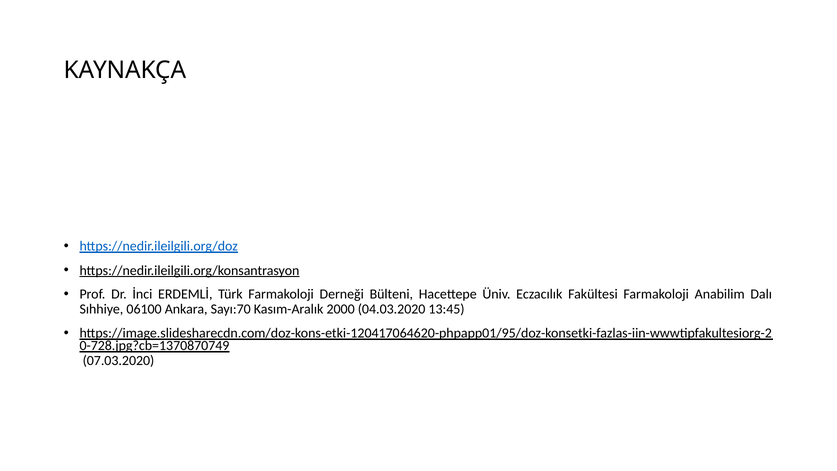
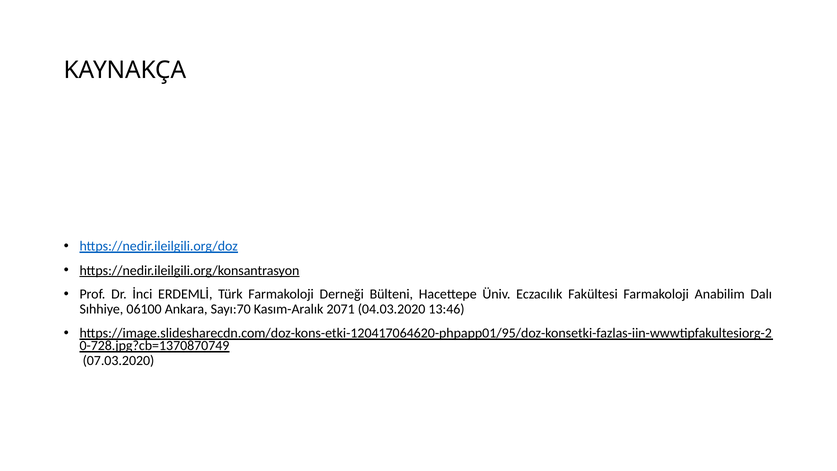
2000: 2000 -> 2071
13:45: 13:45 -> 13:46
